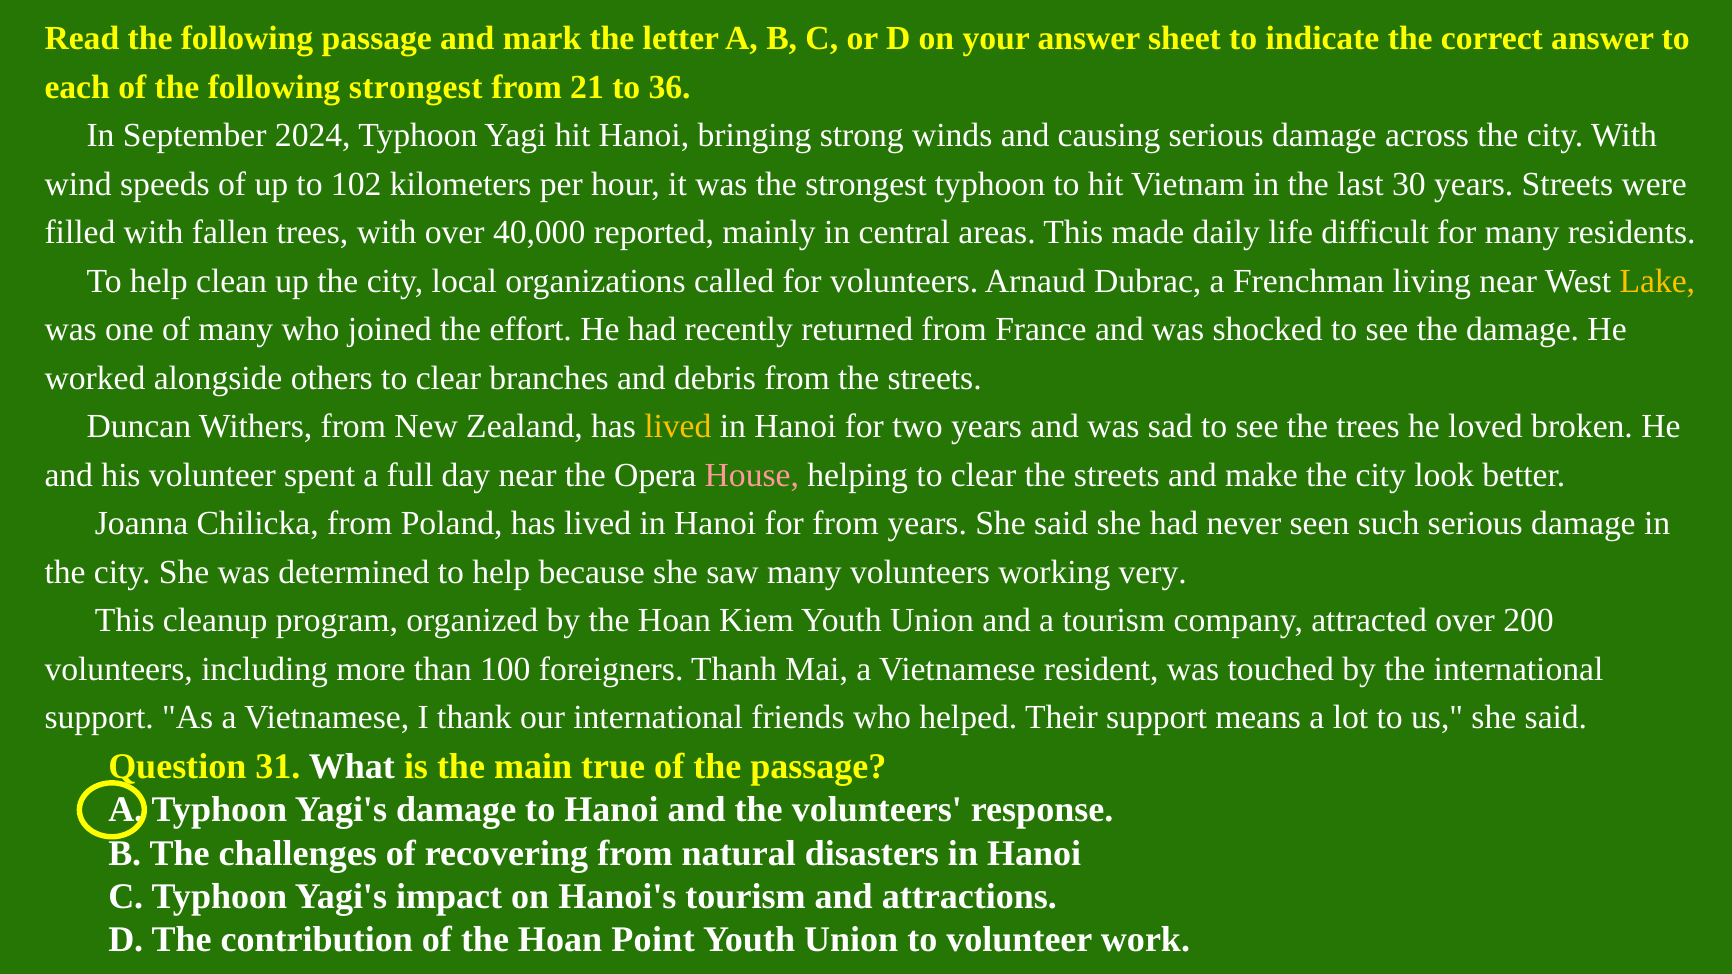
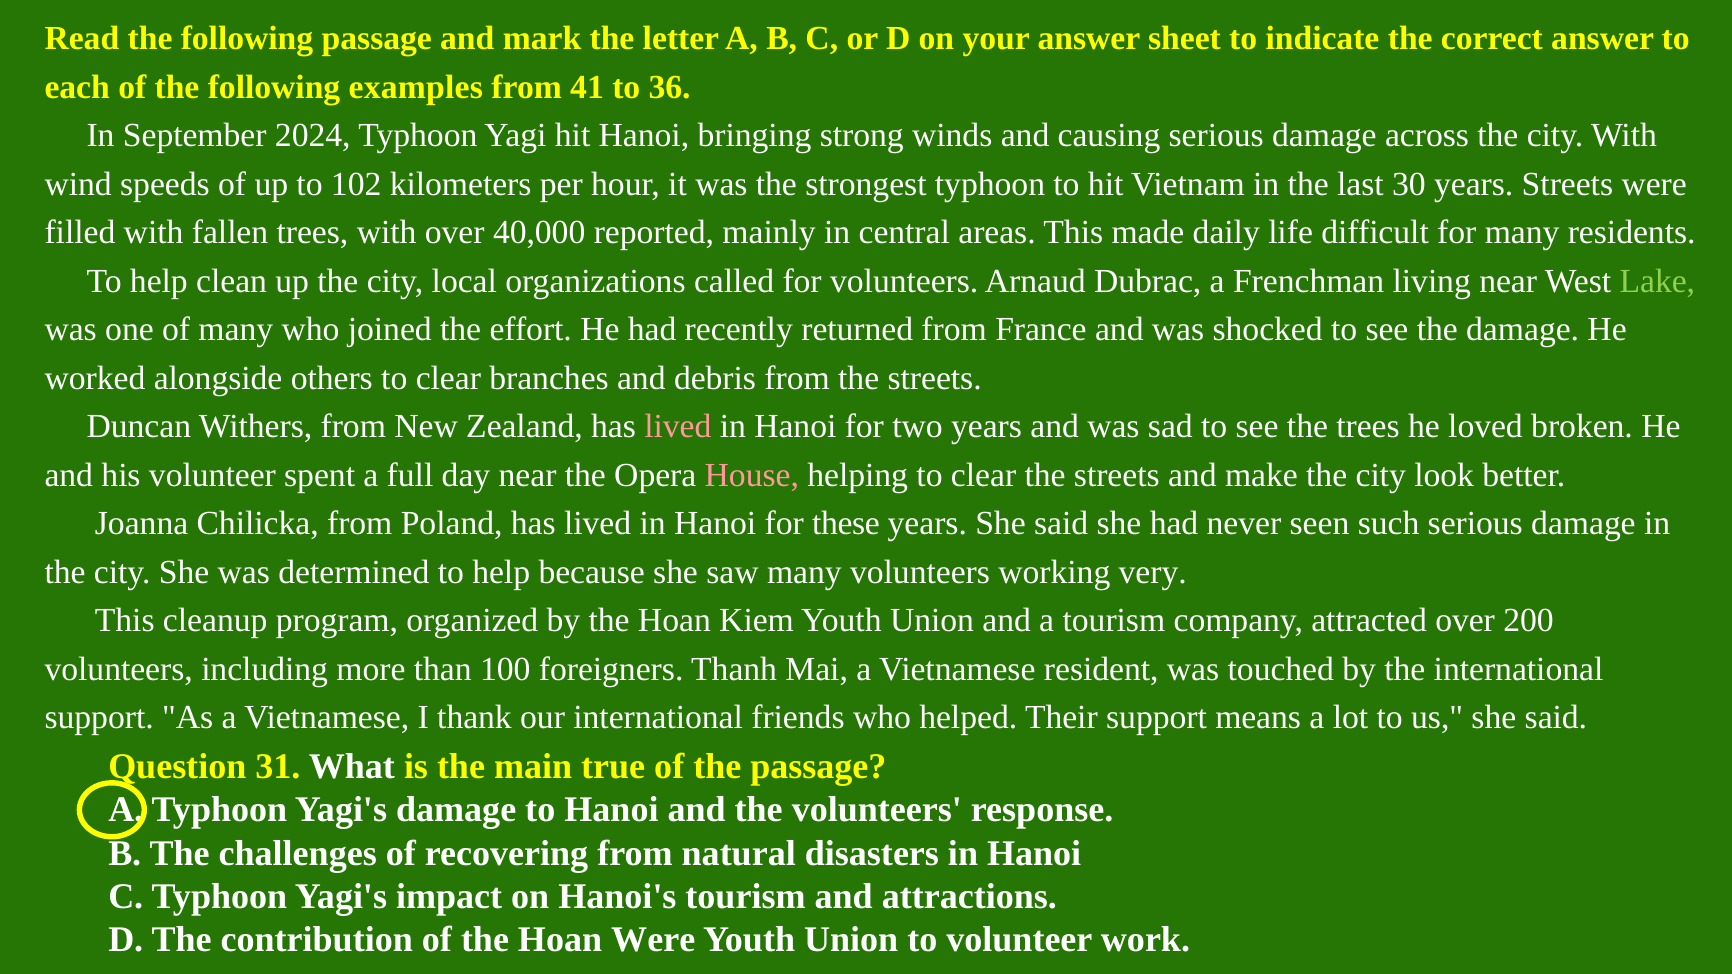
following strongest: strongest -> examples
21: 21 -> 41
Lake colour: yellow -> light green
lived at (678, 427) colour: yellow -> pink
for from: from -> these
Hoan Point: Point -> Were
